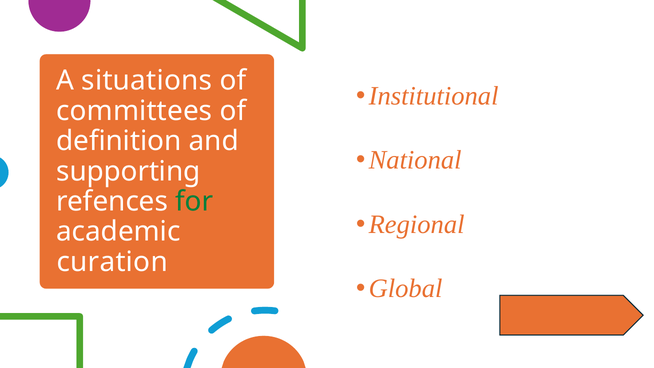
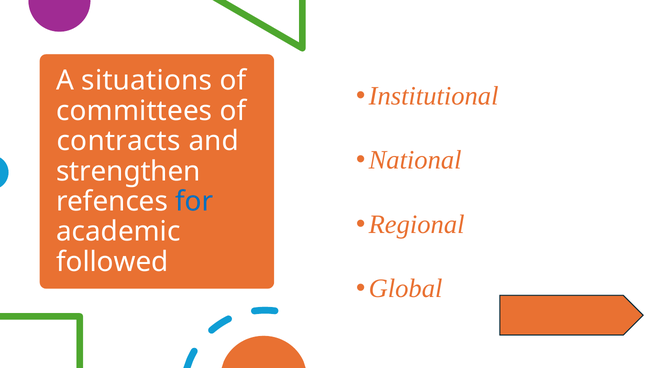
definition: definition -> contracts
supporting: supporting -> strengthen
for colour: green -> blue
curation: curation -> followed
